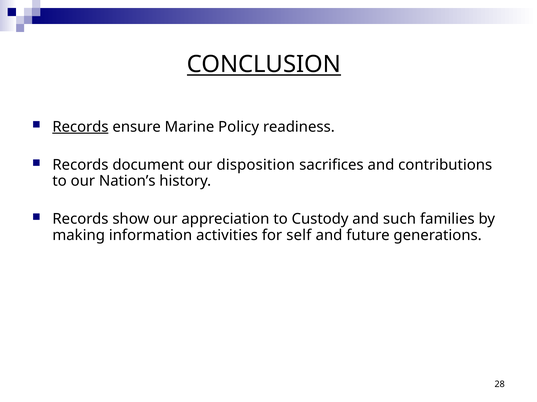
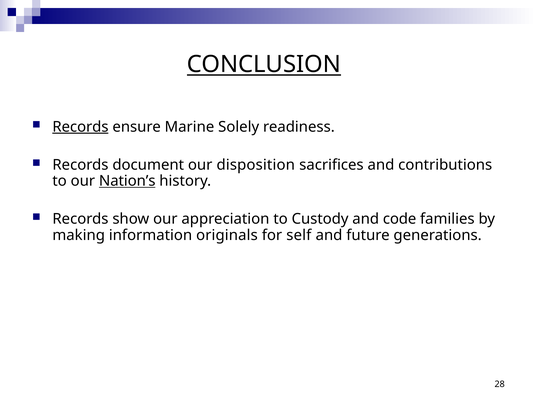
Policy: Policy -> Solely
Nation’s underline: none -> present
such: such -> code
activities: activities -> originals
